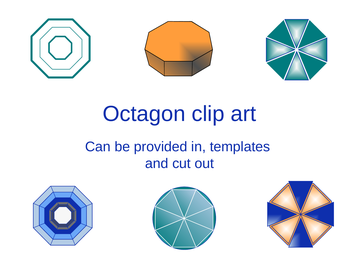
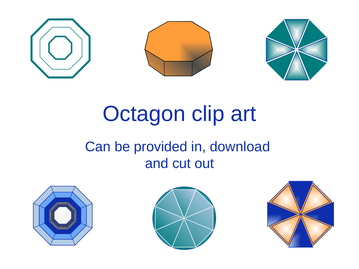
templates: templates -> download
